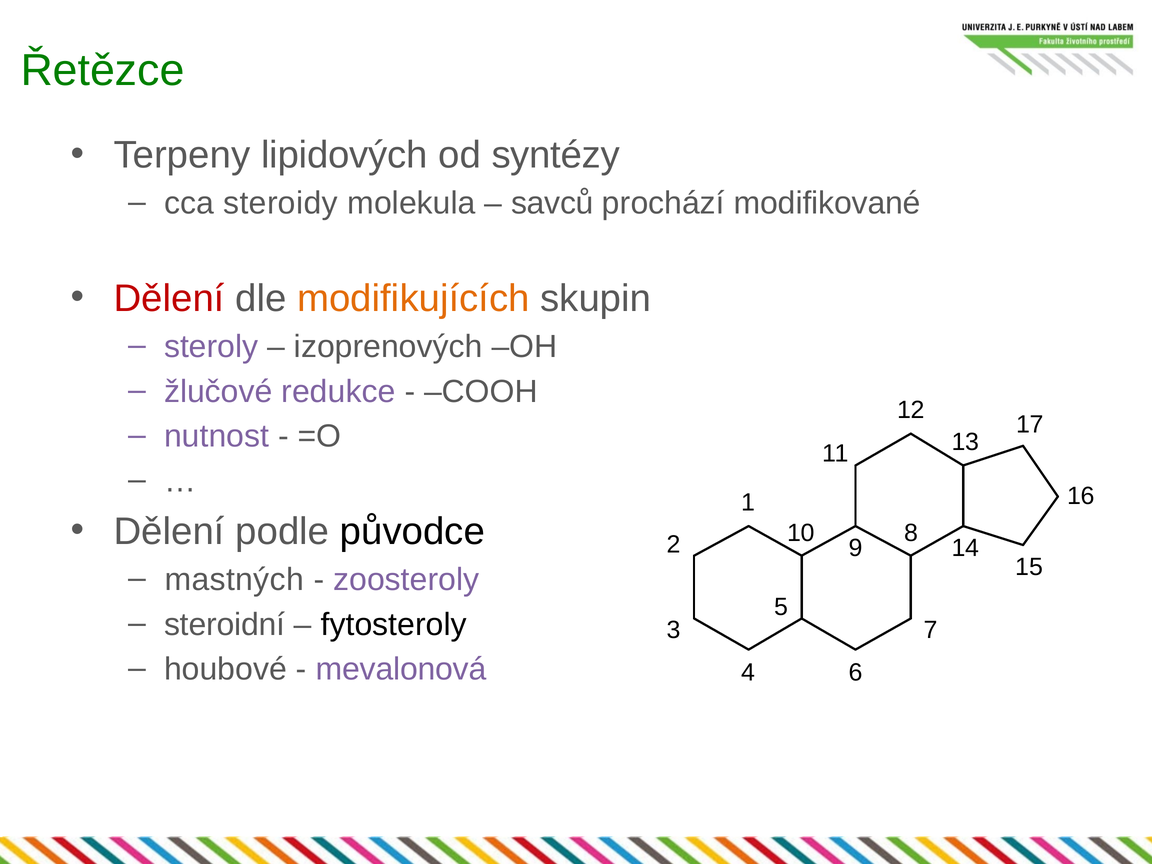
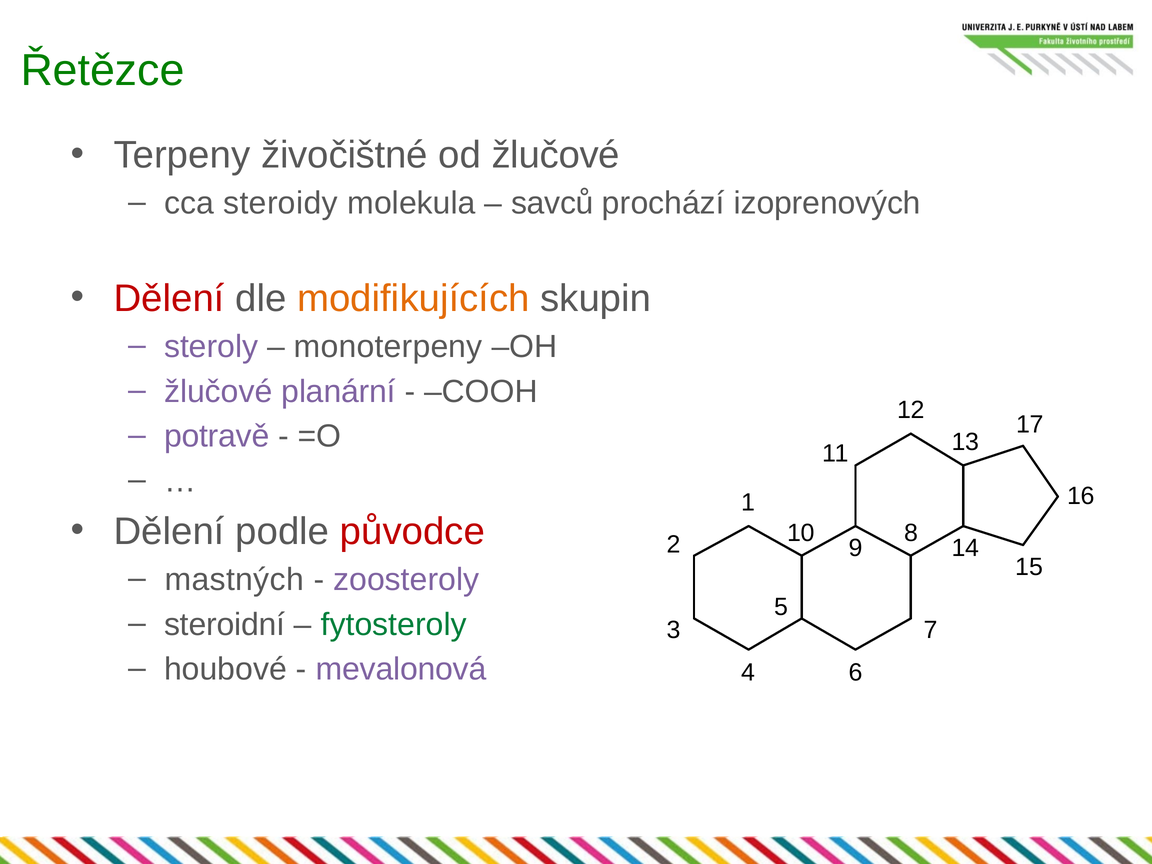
lipidových: lipidových -> živočištné
od syntézy: syntézy -> žlučové
modifikované: modifikované -> izoprenových
izoprenových: izoprenových -> monoterpeny
redukce: redukce -> planární
nutnost: nutnost -> potravě
původce colour: black -> red
fytosteroly colour: black -> green
